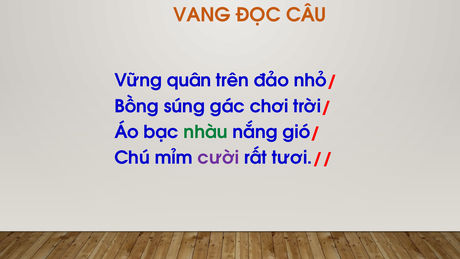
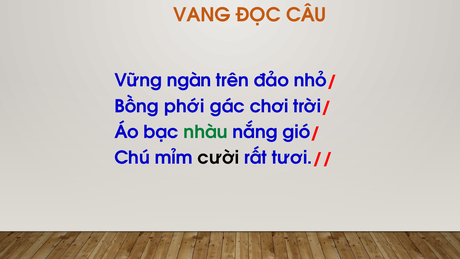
quân: quân -> ngàn
súng: súng -> phới
cười colour: purple -> black
